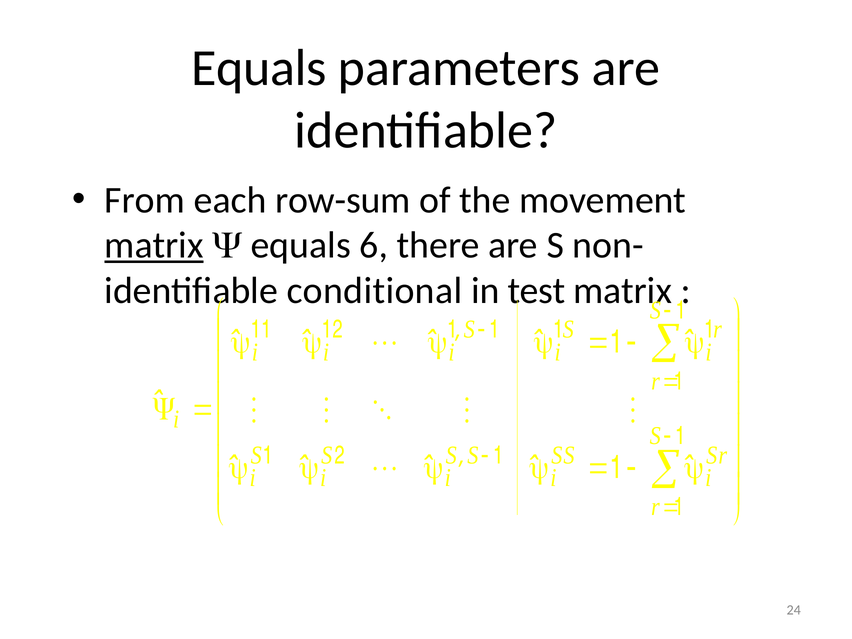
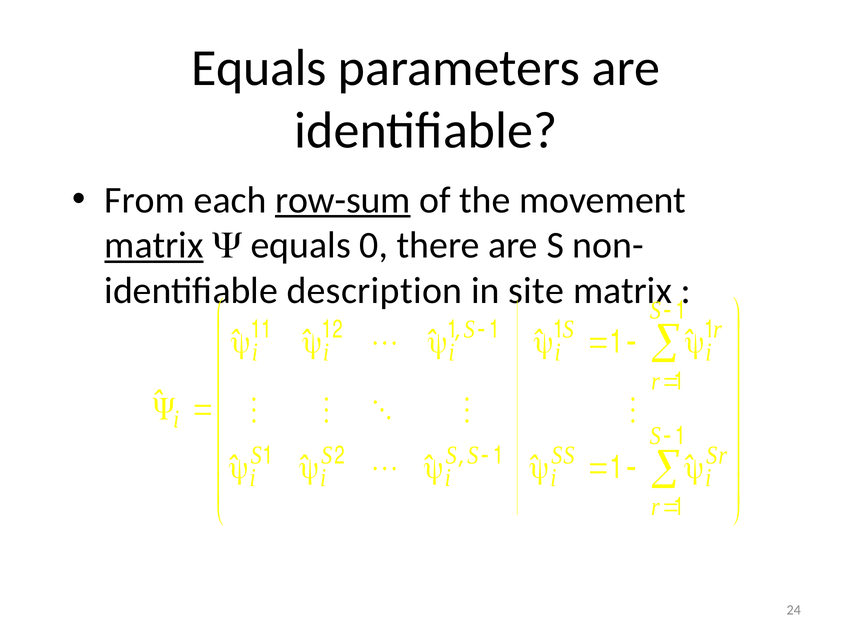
row-sum underline: none -> present
6: 6 -> 0
conditional: conditional -> description
test: test -> site
